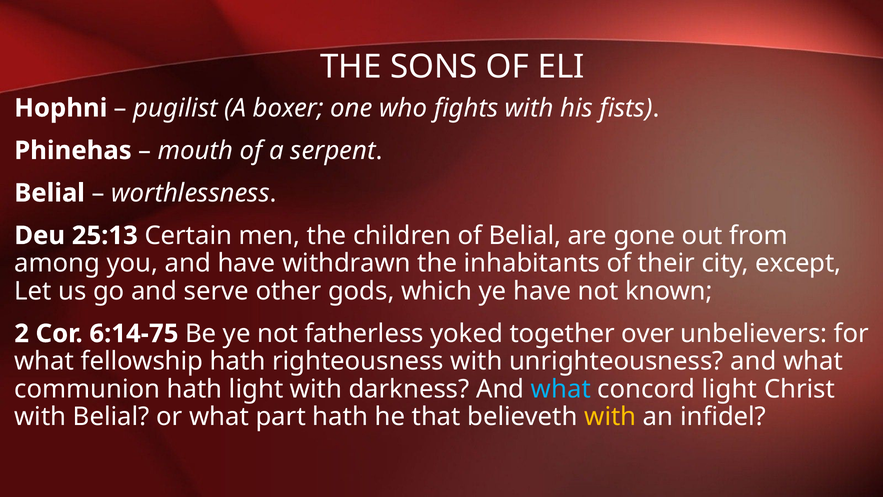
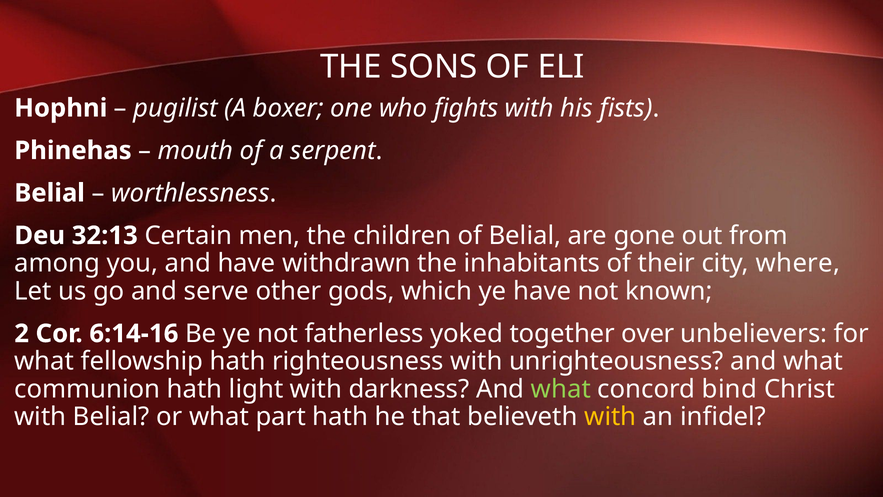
25:13: 25:13 -> 32:13
except: except -> where
6:14-75: 6:14-75 -> 6:14-16
what at (561, 389) colour: light blue -> light green
concord light: light -> bind
